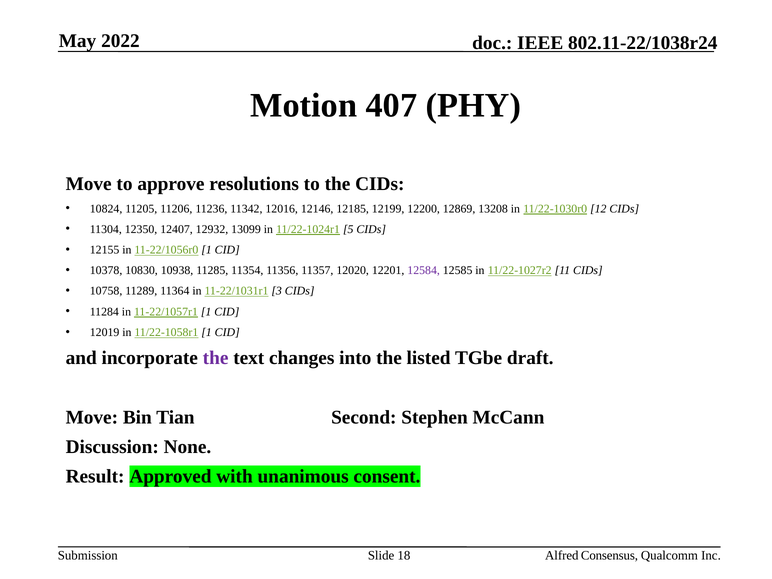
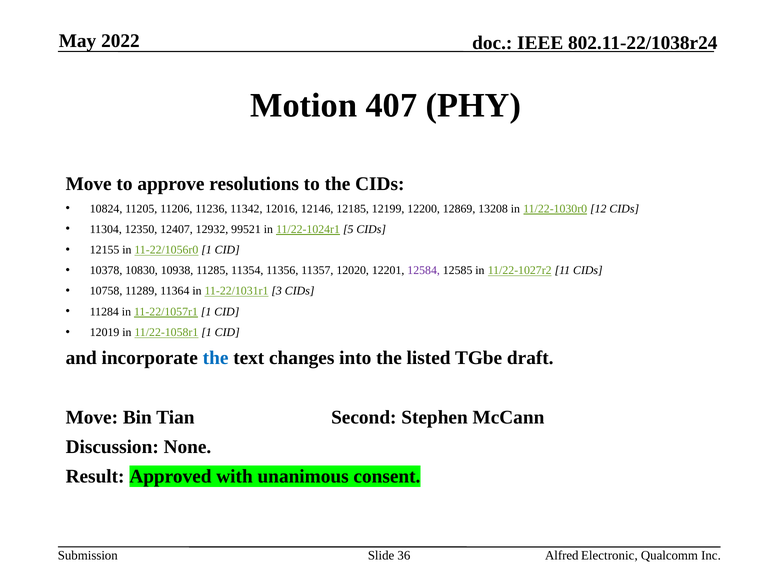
13099: 13099 -> 99521
the at (216, 358) colour: purple -> blue
18: 18 -> 36
Consensus: Consensus -> Electronic
